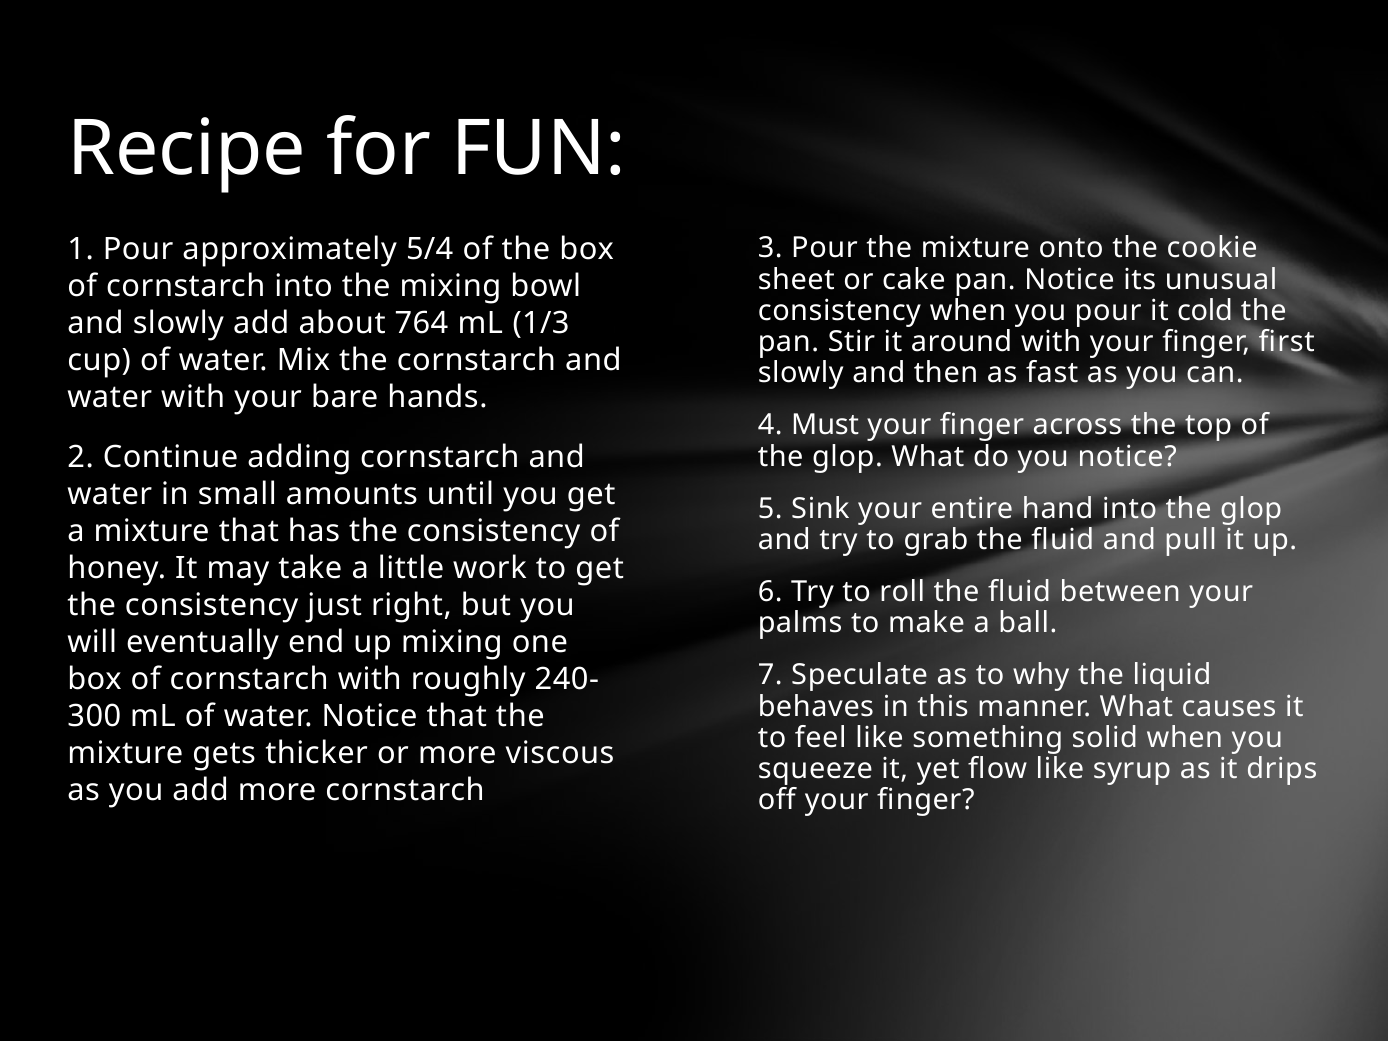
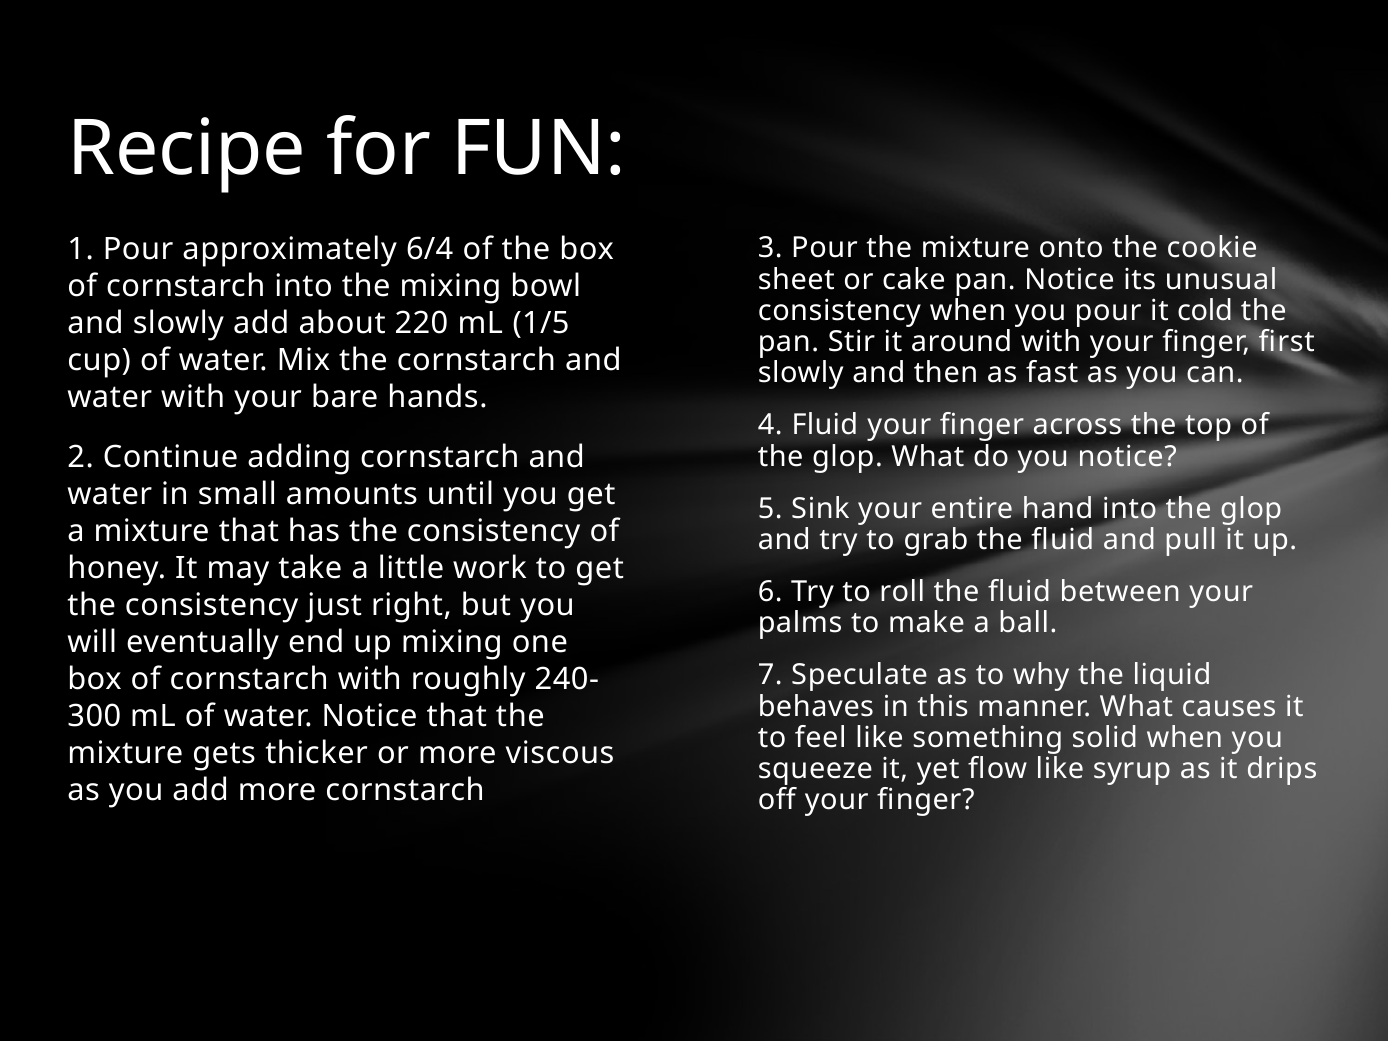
5/4: 5/4 -> 6/4
764: 764 -> 220
1/3: 1/3 -> 1/5
4 Must: Must -> Fluid
